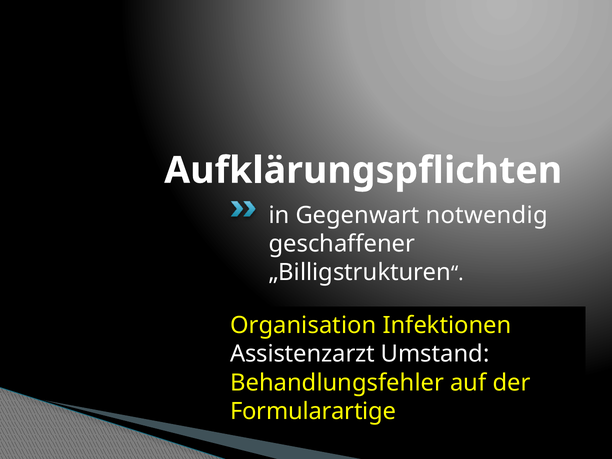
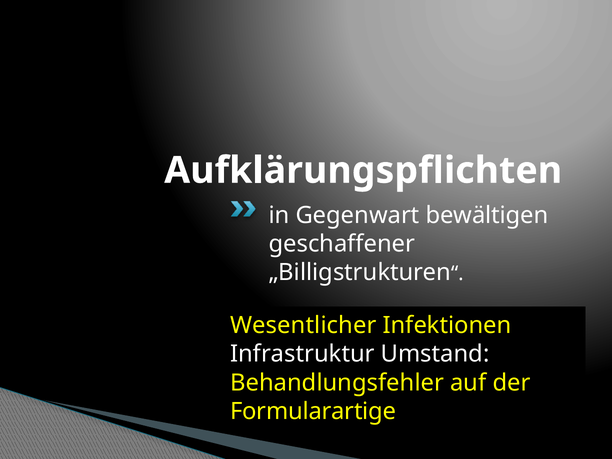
notwendig: notwendig -> bewältigen
Organisation: Organisation -> Wesentlicher
Assistenzarzt: Assistenzarzt -> Infrastruktur
